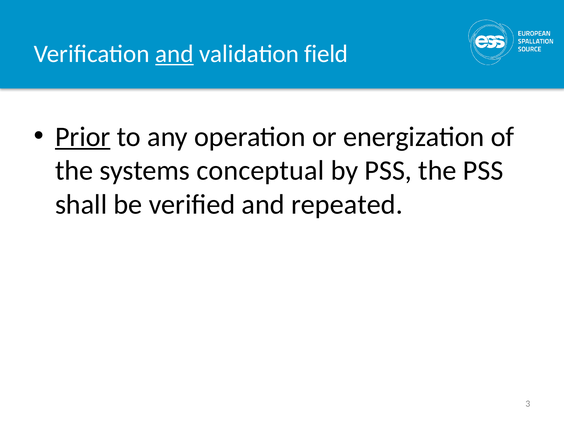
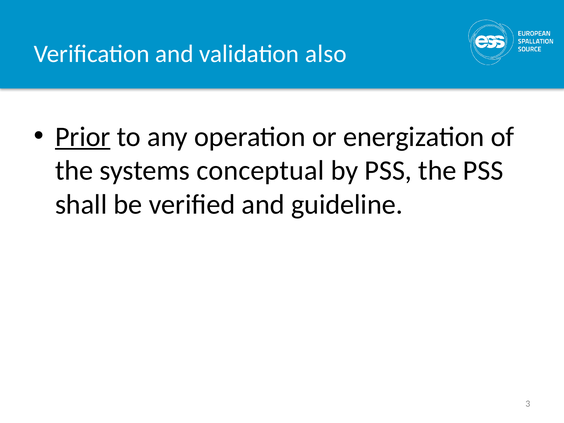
and at (174, 54) underline: present -> none
field: field -> also
repeated: repeated -> guideline
